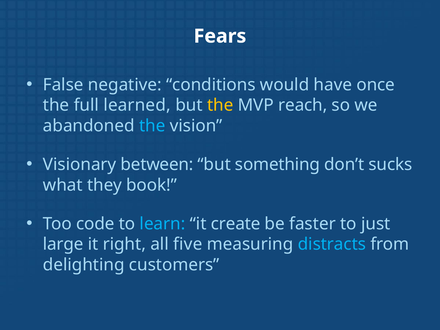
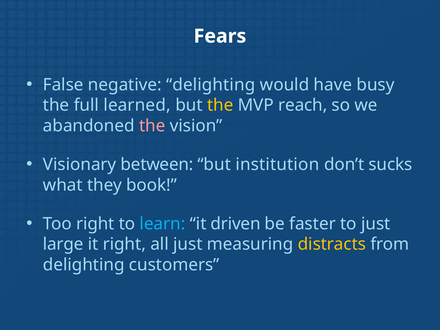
negative conditions: conditions -> delighting
once: once -> busy
the at (152, 126) colour: light blue -> pink
something: something -> institution
Too code: code -> right
create: create -> driven
all five: five -> just
distracts colour: light blue -> yellow
